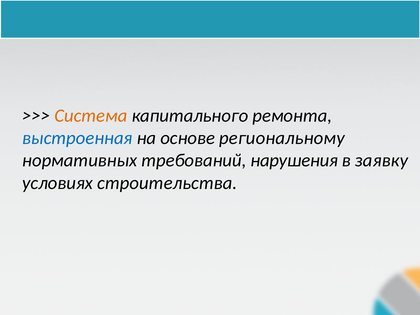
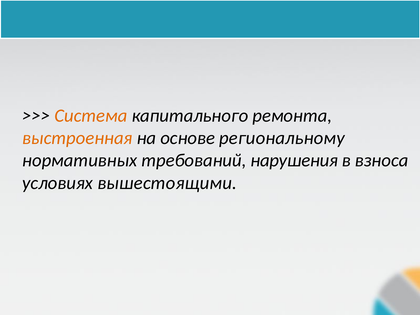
выстроенная colour: blue -> orange
заявку: заявку -> взноса
строительства: строительства -> вышестоящими
